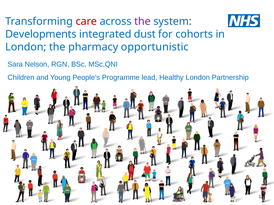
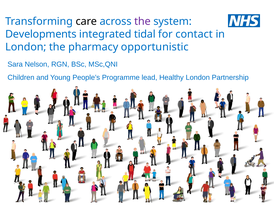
care colour: red -> black
dust: dust -> tidal
cohorts: cohorts -> contact
